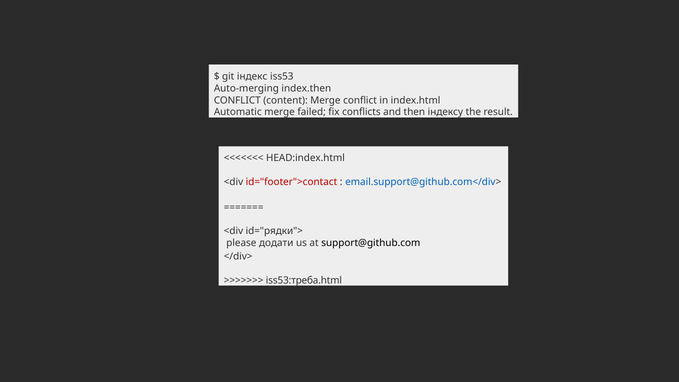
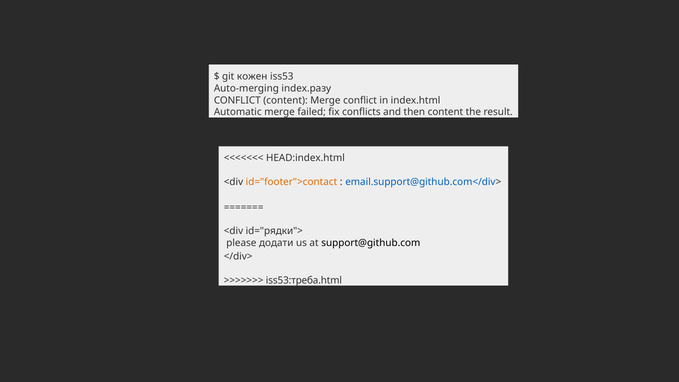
індекс: індекс -> кожен
index.then: index.then -> index.разу
then індексу: індексу -> content
id="footer">contact colour: red -> orange
